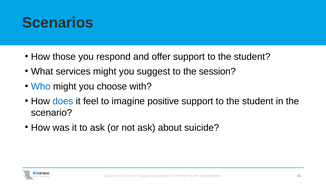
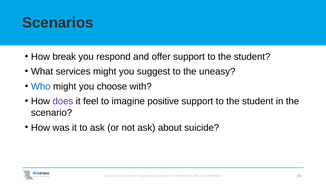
those: those -> break
session: session -> uneasy
does colour: blue -> purple
